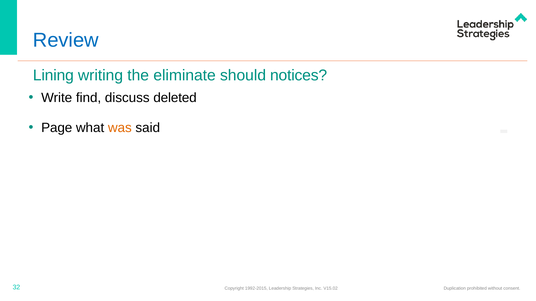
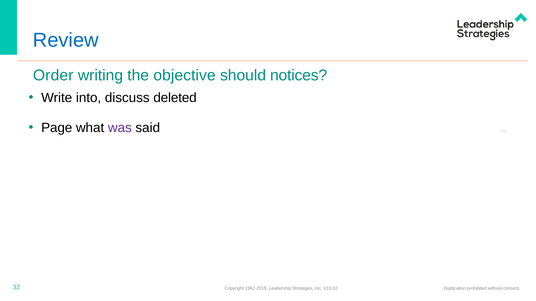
Lining: Lining -> Order
eliminate: eliminate -> objective
find: find -> into
was colour: orange -> purple
